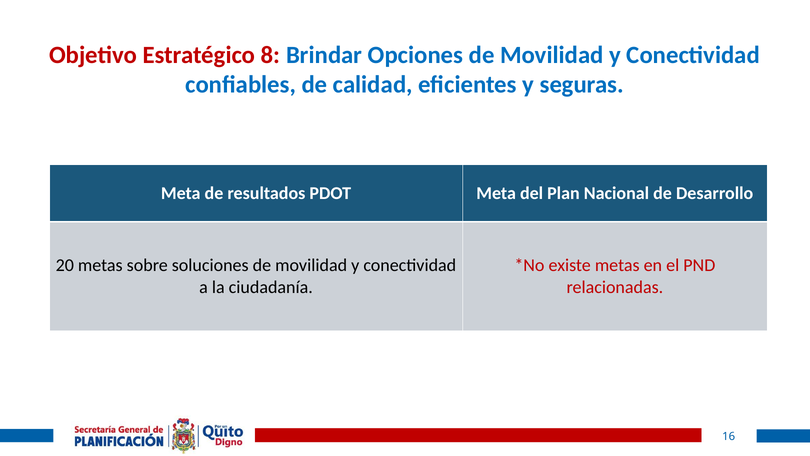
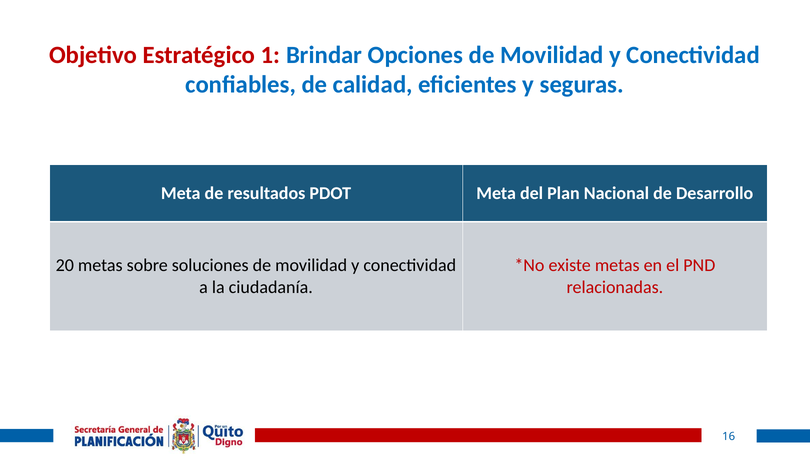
8: 8 -> 1
